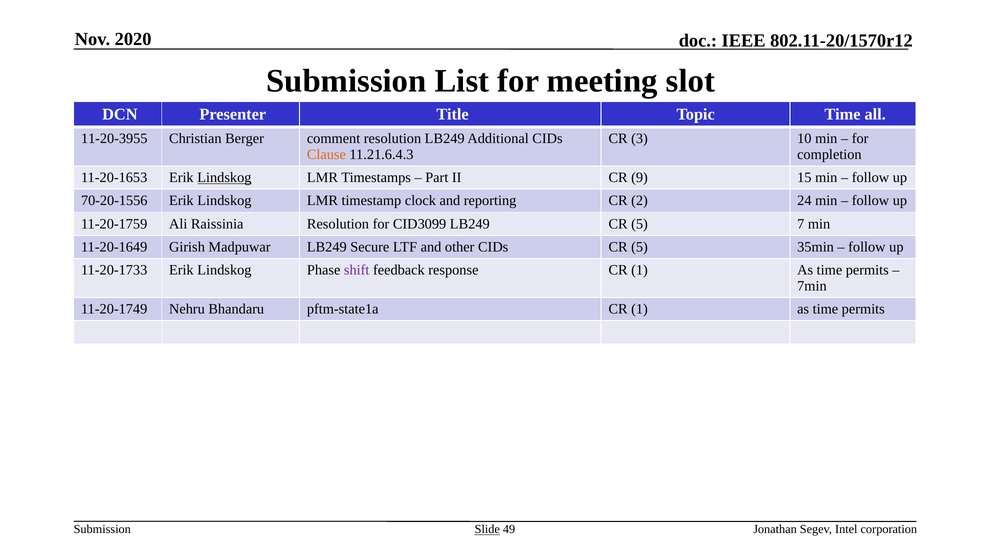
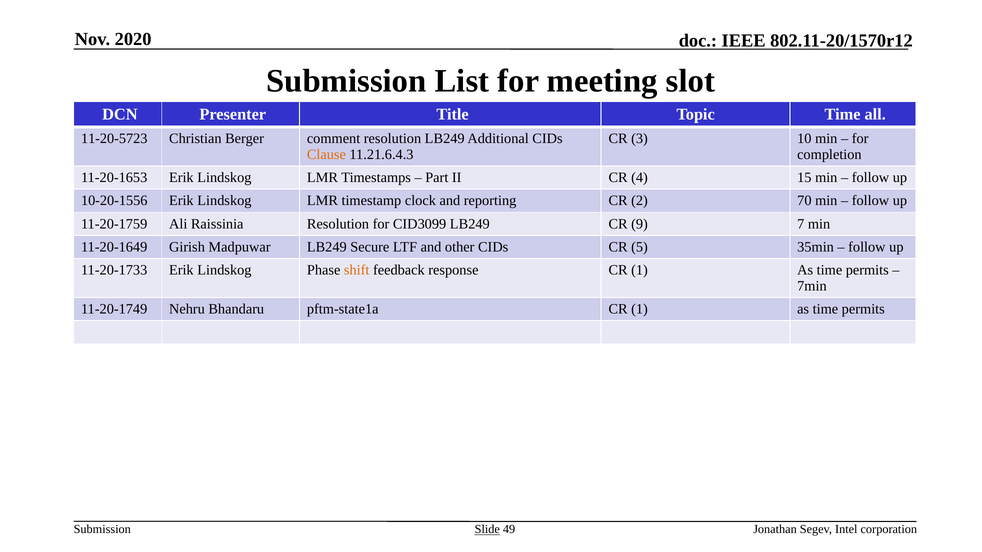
11-20-3955: 11-20-3955 -> 11-20-5723
Lindskog at (224, 178) underline: present -> none
9: 9 -> 4
70-20-1556: 70-20-1556 -> 10-20-1556
24: 24 -> 70
LB249 CR 5: 5 -> 9
shift colour: purple -> orange
